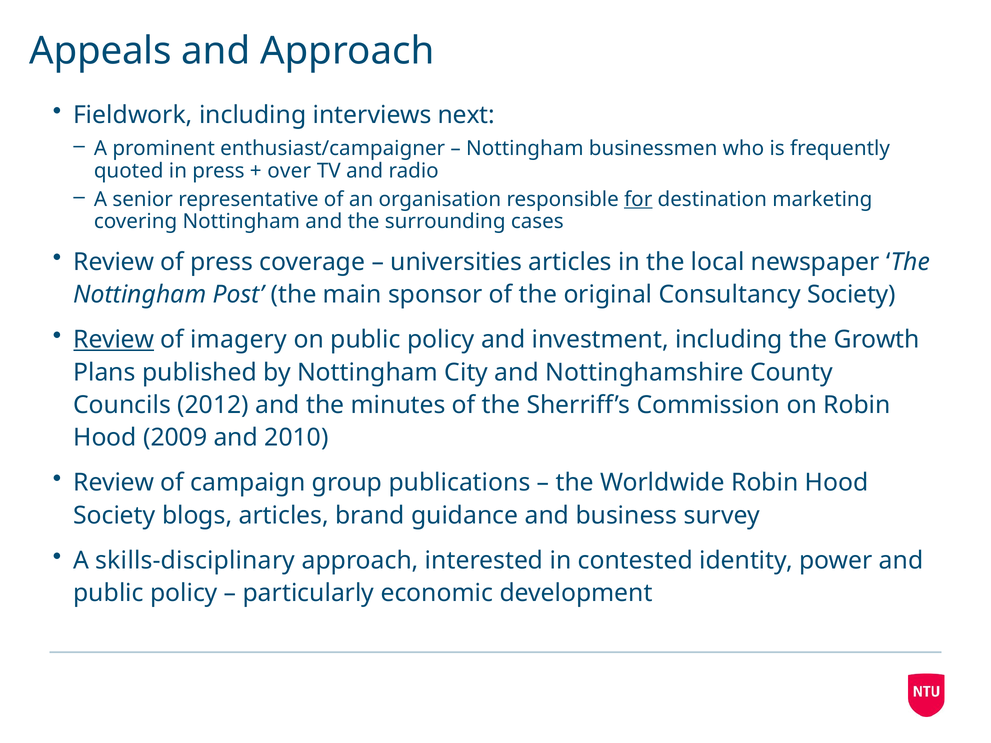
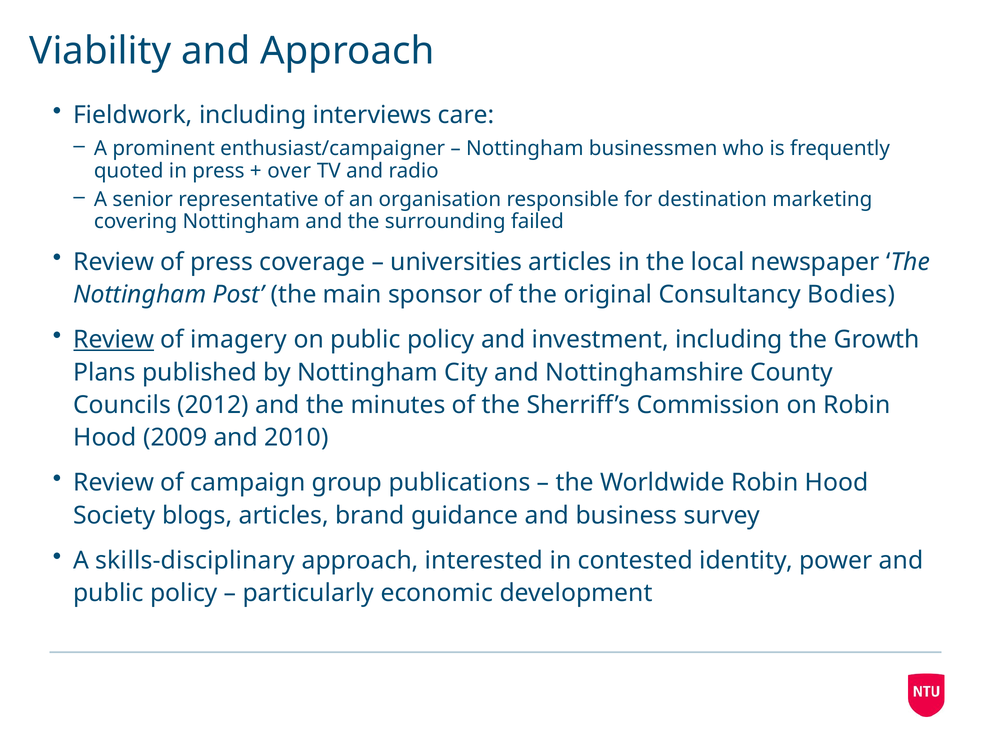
Appeals: Appeals -> Viability
next: next -> care
for underline: present -> none
cases: cases -> failed
Consultancy Society: Society -> Bodies
